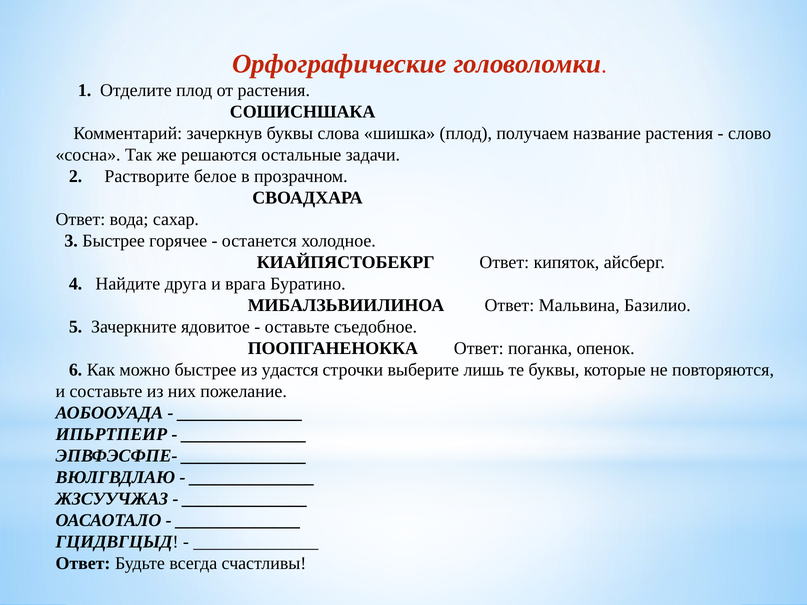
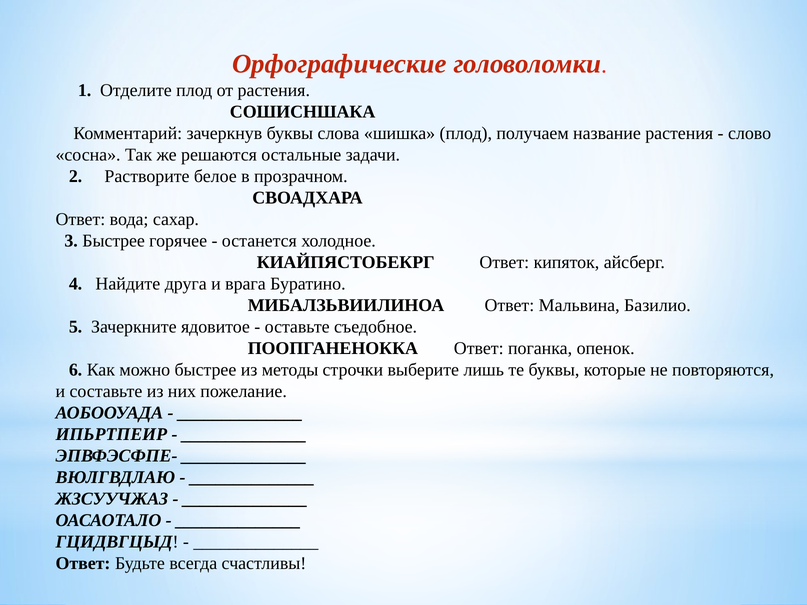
удастся: удастся -> методы
